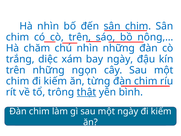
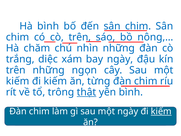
Hà nhìn: nhìn -> bình
chim at (18, 81): chim -> kiếm
kiếm at (161, 111) underline: none -> present
